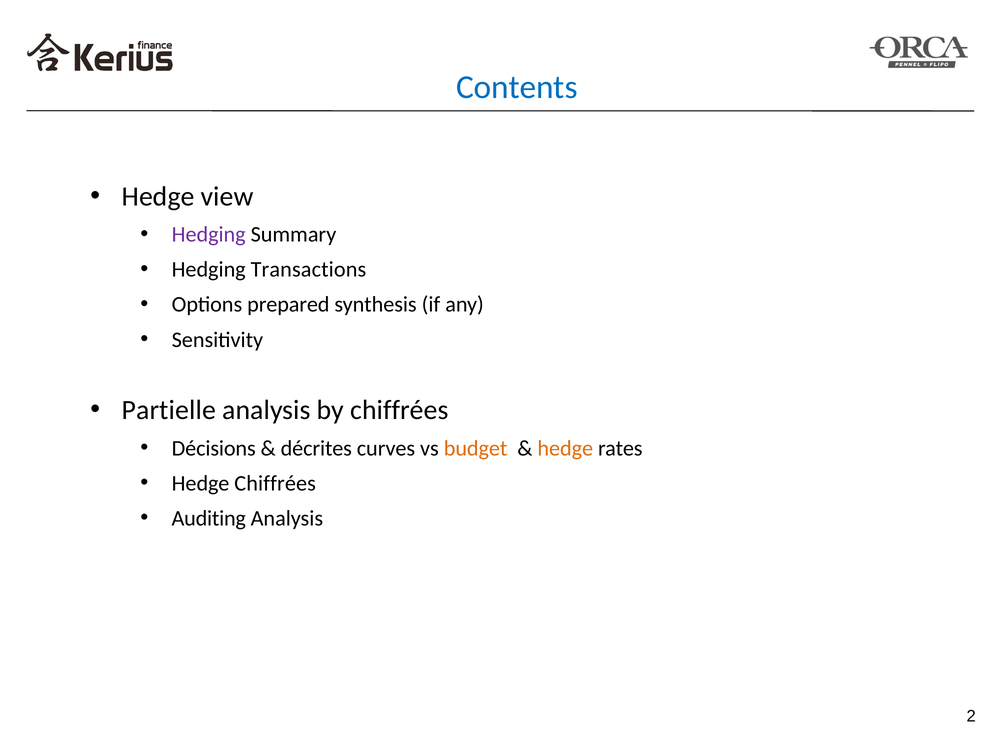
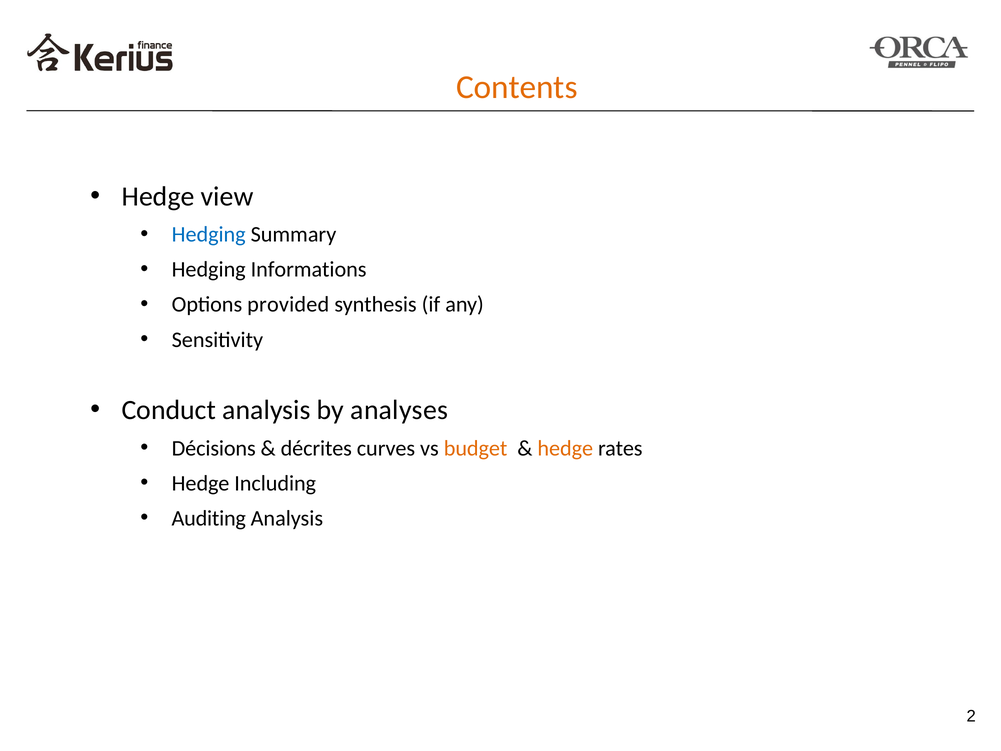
Contents colour: blue -> orange
Hedging at (209, 234) colour: purple -> blue
Transactions: Transactions -> Informations
prepared: prepared -> provided
Partielle: Partielle -> Conduct
by chiffrées: chiffrées -> analyses
Hedge Chiffrées: Chiffrées -> Including
